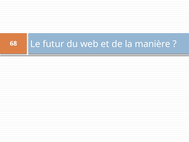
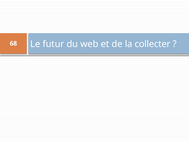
manière: manière -> collecter
